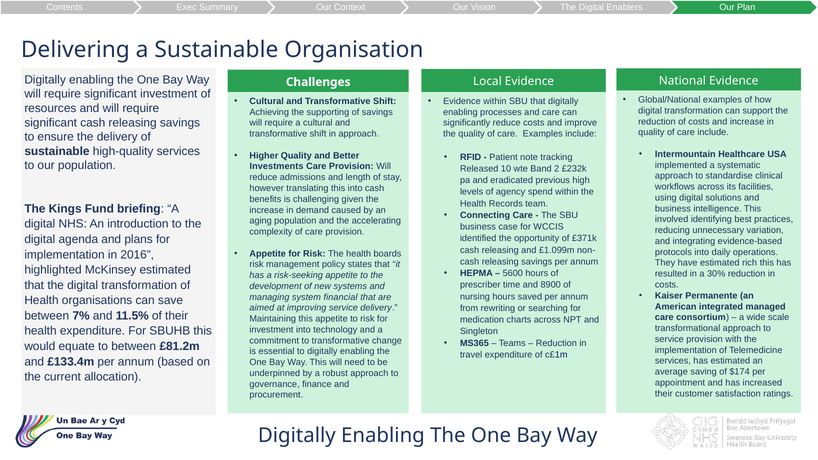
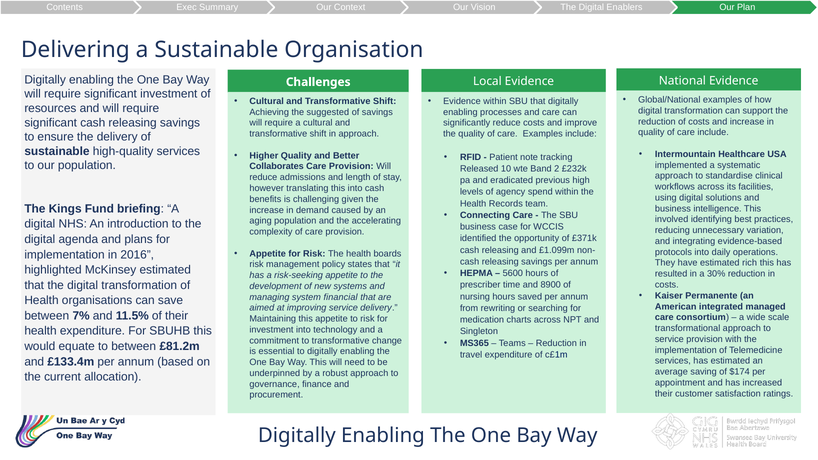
supporting: supporting -> suggested
Investments: Investments -> Collaborates
